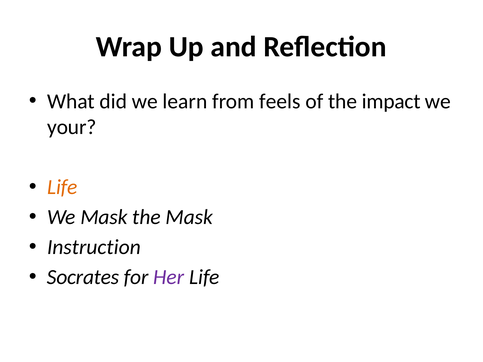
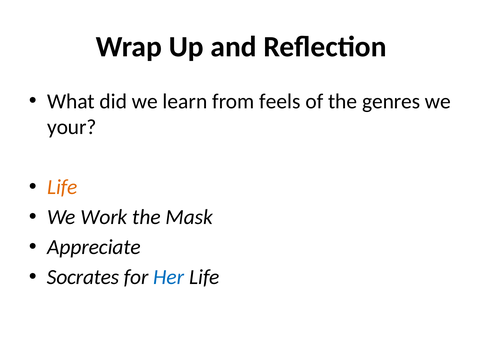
impact: impact -> genres
We Mask: Mask -> Work
Instruction: Instruction -> Appreciate
Her colour: purple -> blue
